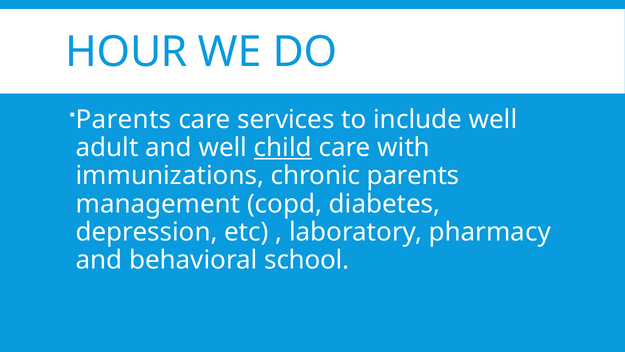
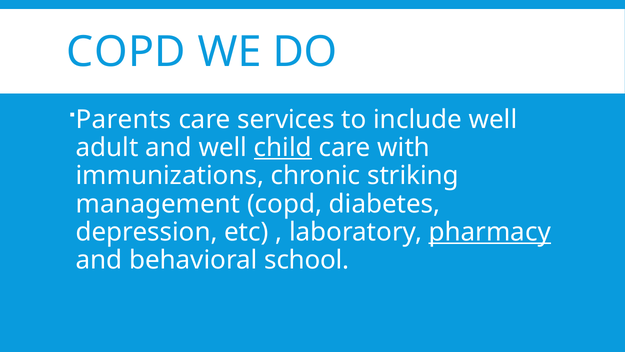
HOUR at (127, 52): HOUR -> COPD
chronic parents: parents -> striking
pharmacy underline: none -> present
